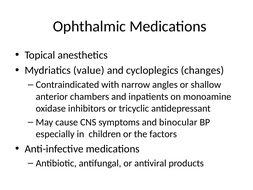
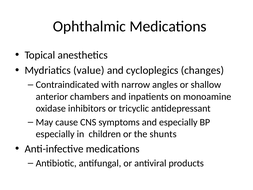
and binocular: binocular -> especially
factors: factors -> shunts
